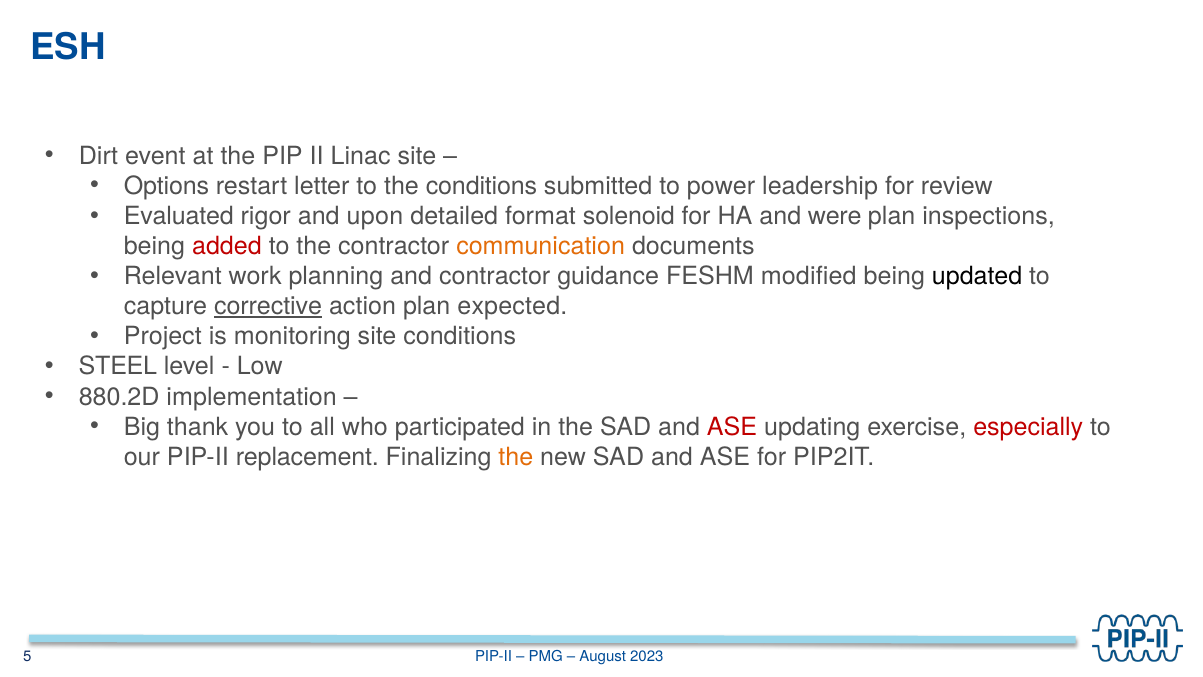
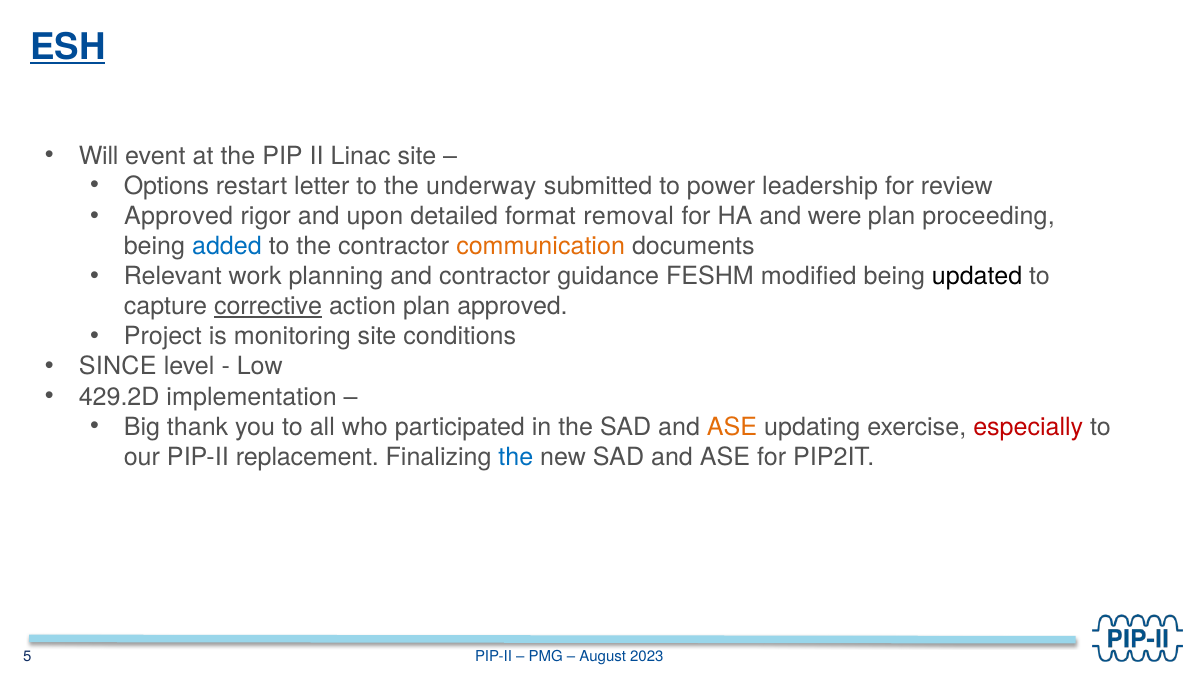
ESH underline: none -> present
Dirt: Dirt -> Will
the conditions: conditions -> underway
Evaluated at (179, 216): Evaluated -> Approved
solenoid: solenoid -> removal
inspections: inspections -> proceeding
added colour: red -> blue
plan expected: expected -> approved
STEEL: STEEL -> SINCE
880.2D: 880.2D -> 429.2D
ASE at (732, 427) colour: red -> orange
the at (516, 457) colour: orange -> blue
